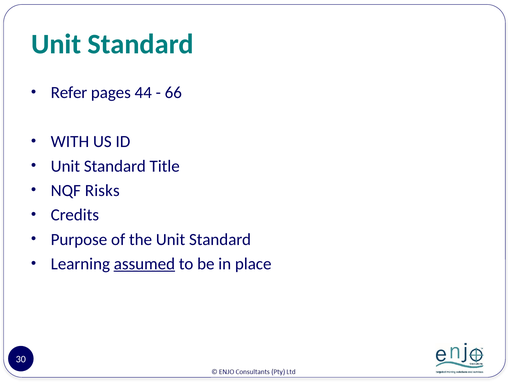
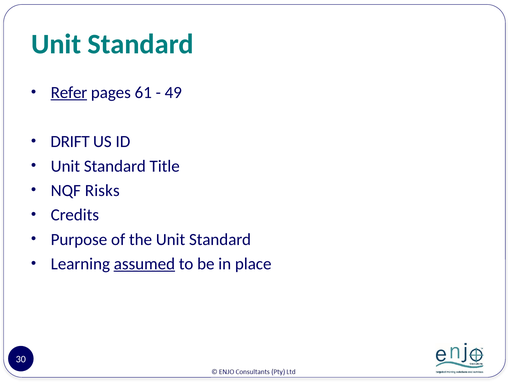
Refer underline: none -> present
44: 44 -> 61
66: 66 -> 49
WITH: WITH -> DRIFT
